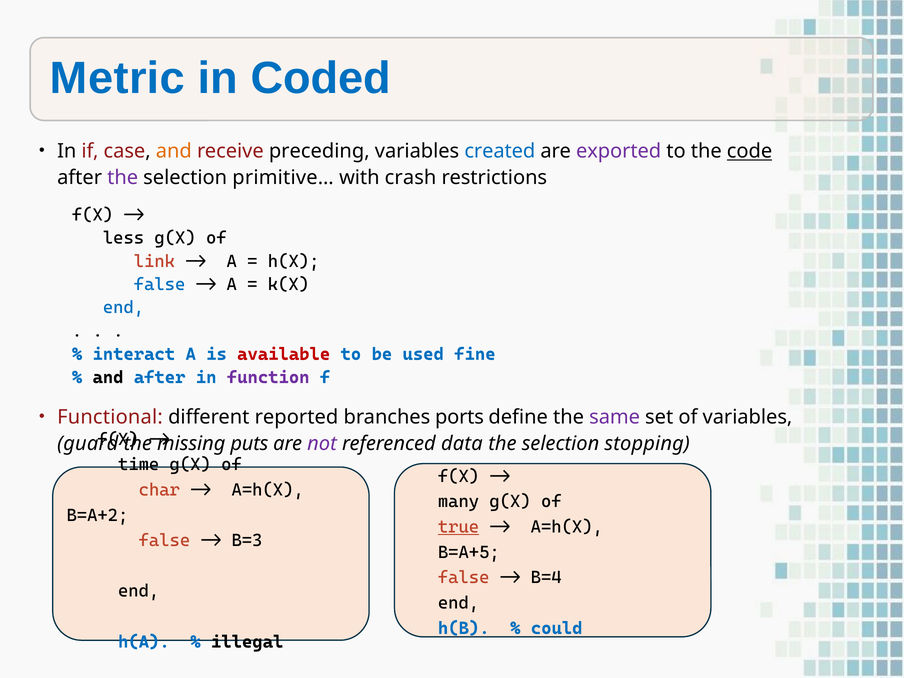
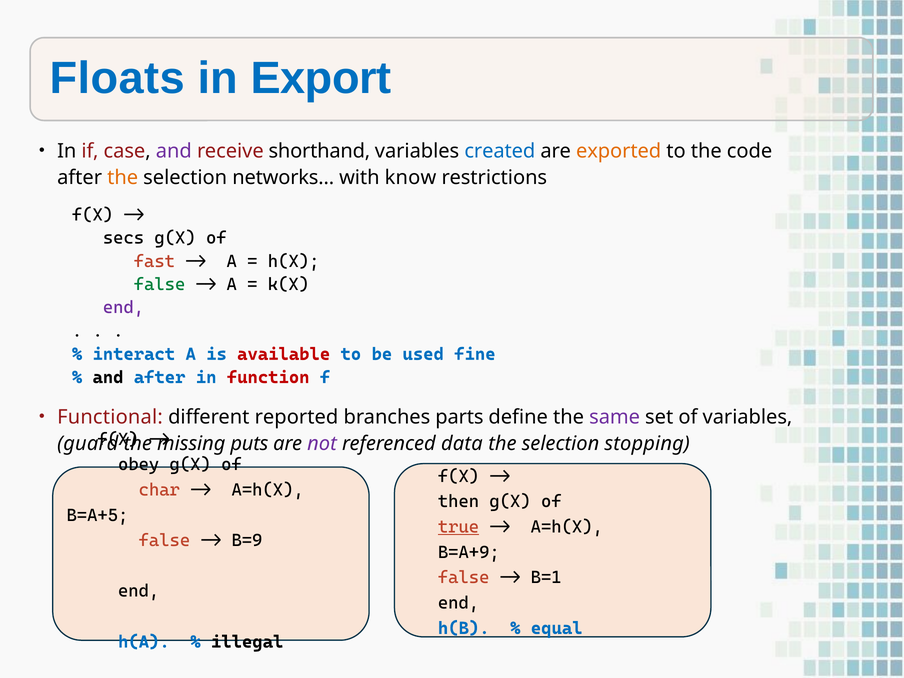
Metric: Metric -> Floats
Coded: Coded -> Export
and at (174, 151) colour: orange -> purple
preceding: preceding -> shorthand
exported colour: purple -> orange
code underline: present -> none
the at (123, 178) colour: purple -> orange
primitive…: primitive… -> networks…
crash: crash -> know
less: less -> secs
link: link -> fast
false at (160, 284) colour: blue -> green
end at (124, 308) colour: blue -> purple
function colour: purple -> red
ports: ports -> parts
time: time -> obey
many: many -> then
B=A+2: B=A+2 -> B=A+5
B=3: B=3 -> B=9
B=A+5: B=A+5 -> B=A+9
B=4: B=4 -> B=1
could: could -> equal
